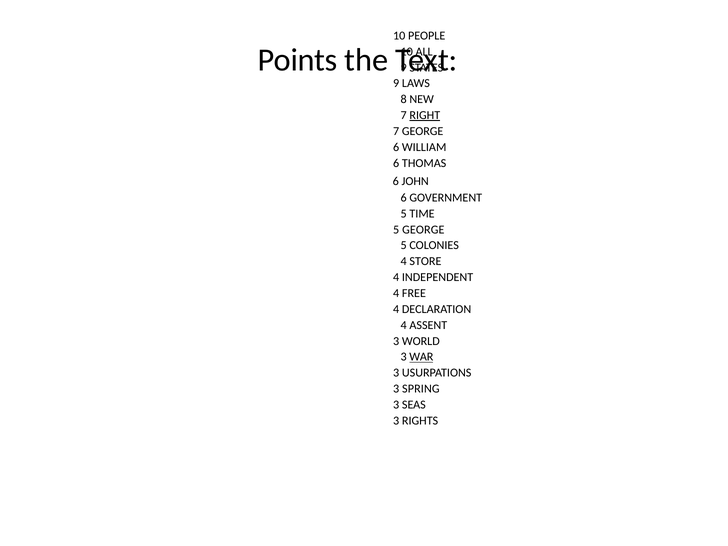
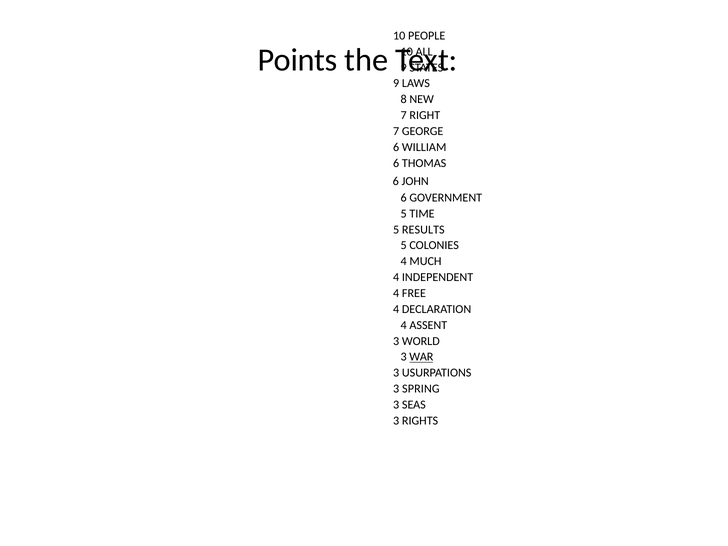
RIGHT underline: present -> none
5 GEORGE: GEORGE -> RESULTS
STORE: STORE -> MUCH
